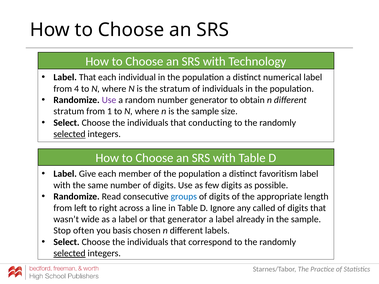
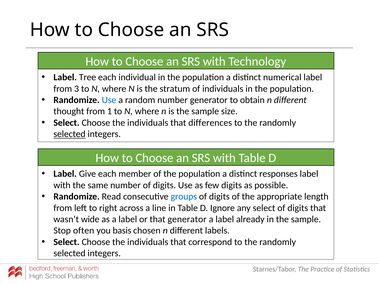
Label That: That -> Tree
4: 4 -> 3
Use at (109, 100) colour: purple -> blue
stratum at (69, 111): stratum -> thought
conducting: conducting -> differences
favoritism: favoritism -> responses
any called: called -> select
selected at (70, 254) underline: present -> none
